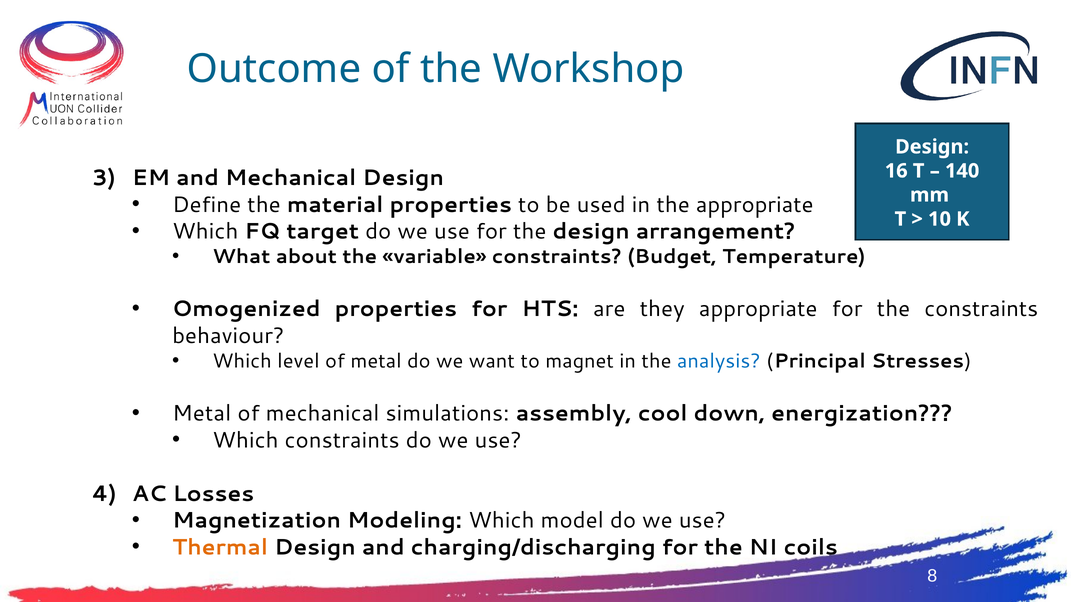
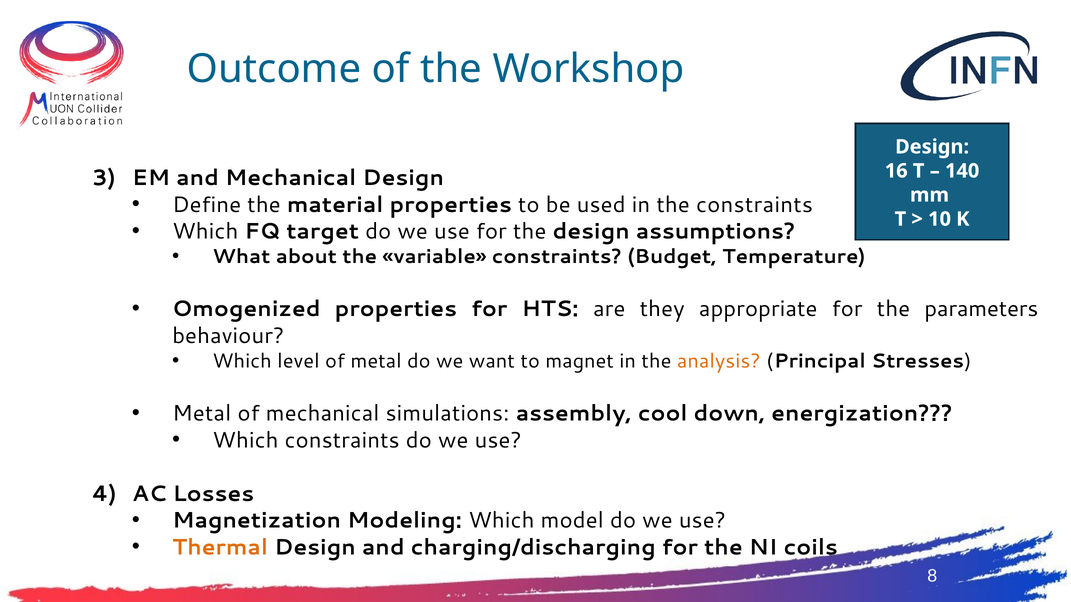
the appropriate: appropriate -> constraints
arrangement: arrangement -> assumptions
the constraints: constraints -> parameters
analysis colour: blue -> orange
